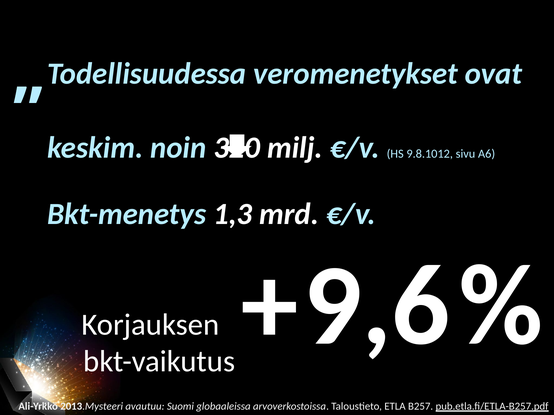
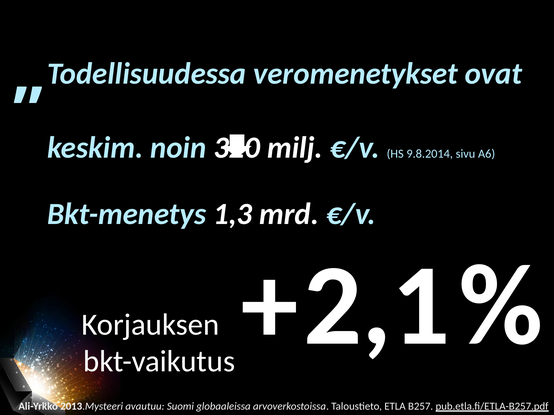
9.8.1012: 9.8.1012 -> 9.8.2014
9,6: 9,6 -> 2,1
